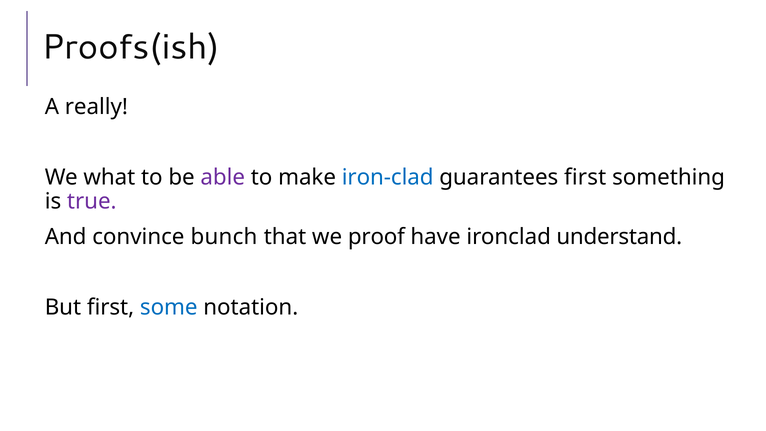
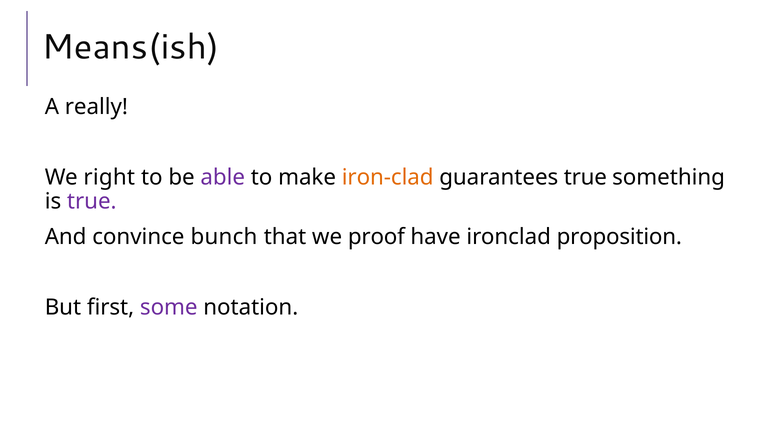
Proofs(ish: Proofs(ish -> Means(ish
what: what -> right
iron-clad colour: blue -> orange
guarantees first: first -> true
understand: understand -> proposition
some colour: blue -> purple
